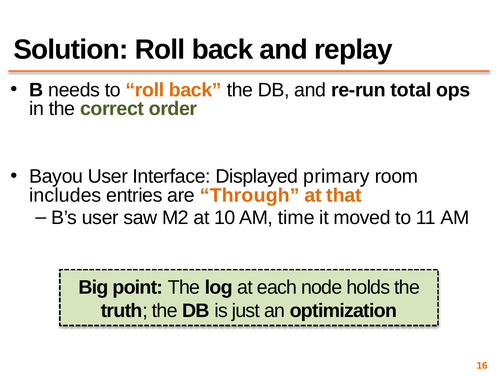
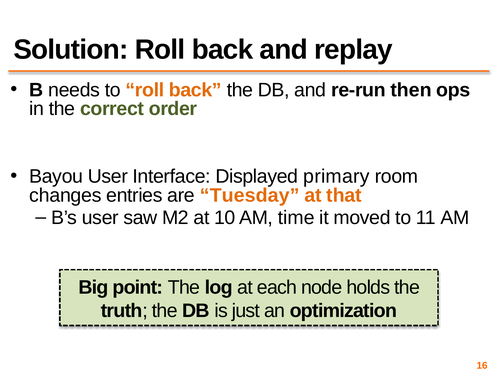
total: total -> then
includes: includes -> changes
Through: Through -> Tuesday
